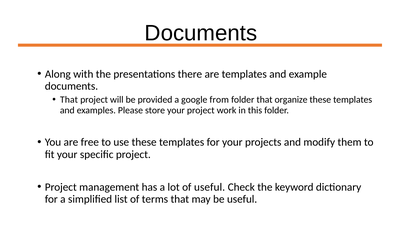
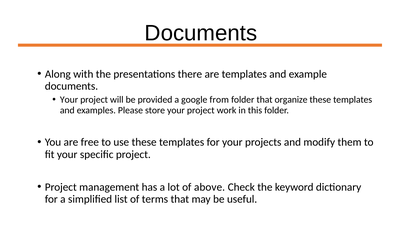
That at (69, 100): That -> Your
of useful: useful -> above
